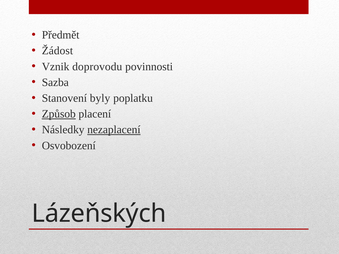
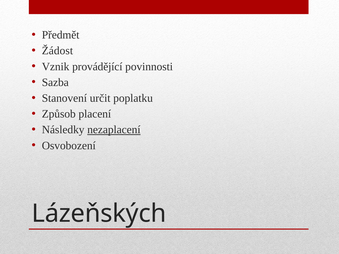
doprovodu: doprovodu -> provádějící
byly: byly -> určit
Způsob underline: present -> none
